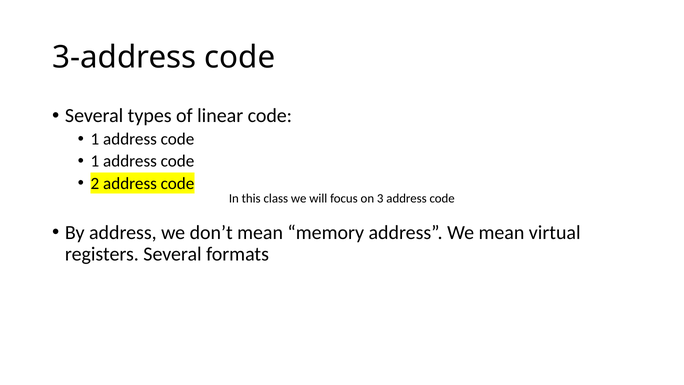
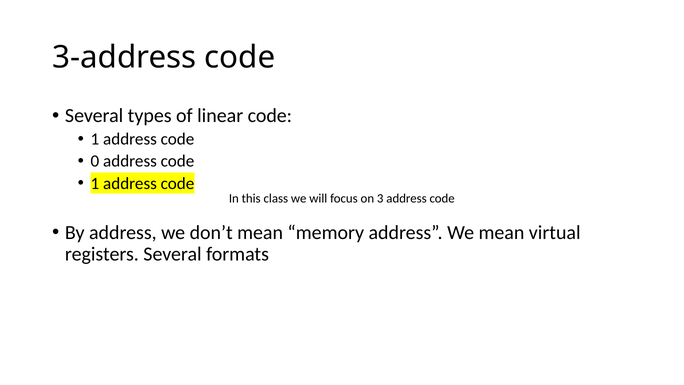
1 at (95, 161): 1 -> 0
2 at (95, 183): 2 -> 1
